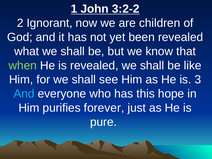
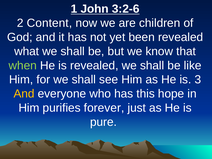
3:2-2: 3:2-2 -> 3:2-6
Ignorant: Ignorant -> Content
And at (24, 94) colour: light blue -> yellow
